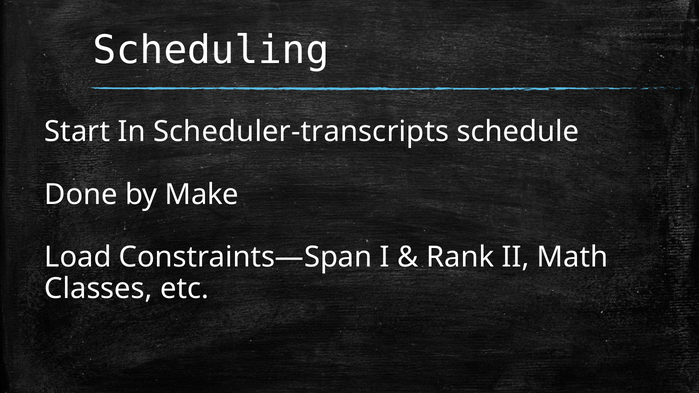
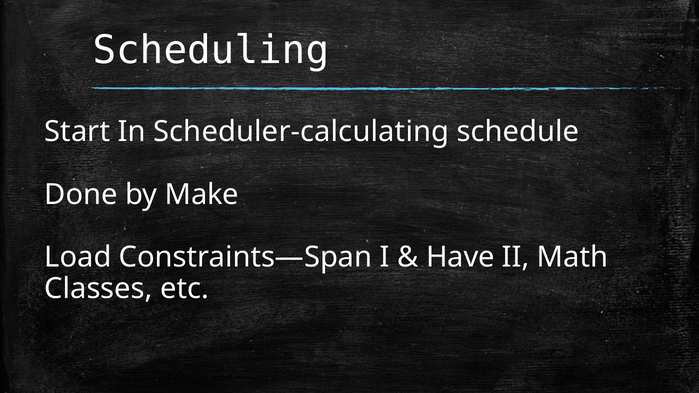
Scheduler-transcripts: Scheduler-transcripts -> Scheduler-calculating
Rank: Rank -> Have
